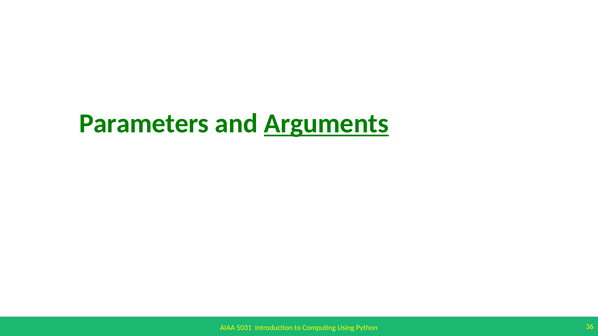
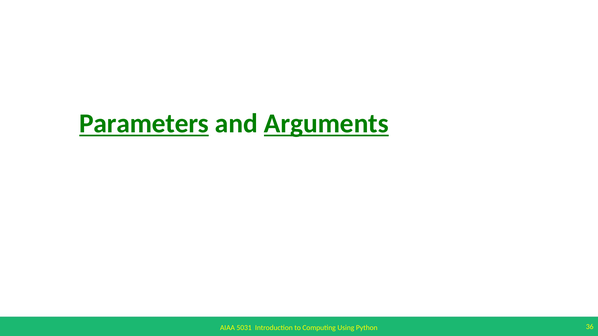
Parameters underline: none -> present
